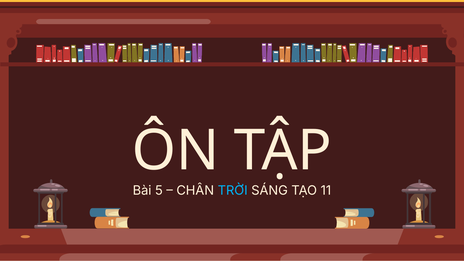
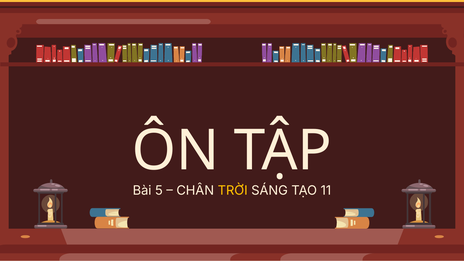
TRỜI colour: light blue -> yellow
